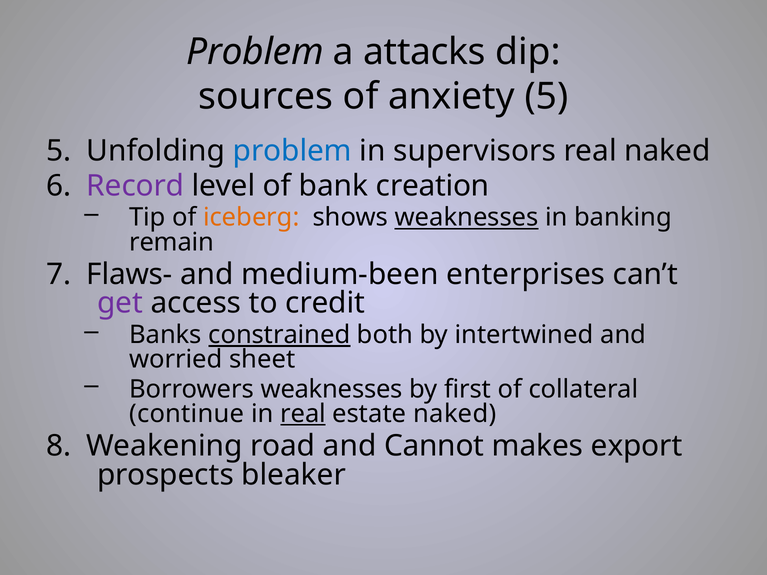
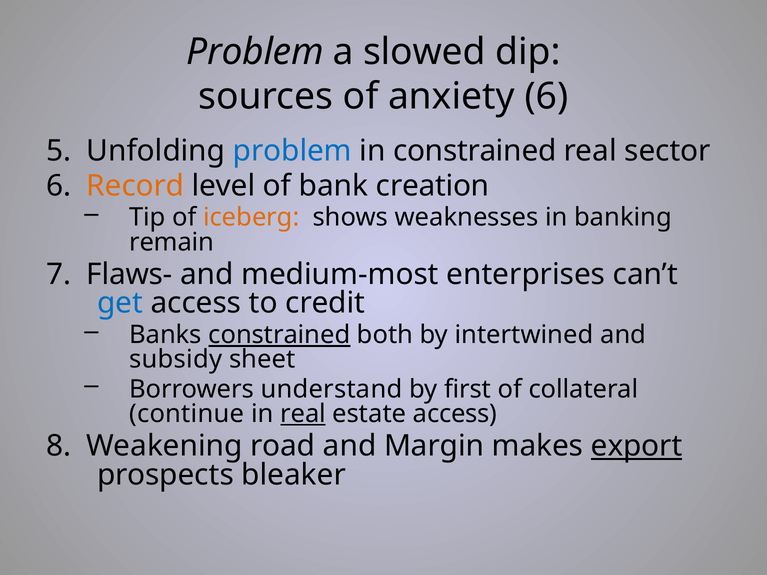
attacks: attacks -> slowed
anxiety 5: 5 -> 6
in supervisors: supervisors -> constrained
real naked: naked -> sector
Record colour: purple -> orange
weaknesses at (467, 218) underline: present -> none
medium-been: medium-been -> medium-most
get colour: purple -> blue
worried: worried -> subsidy
Borrowers weaknesses: weaknesses -> understand
estate naked: naked -> access
Cannot: Cannot -> Margin
export underline: none -> present
